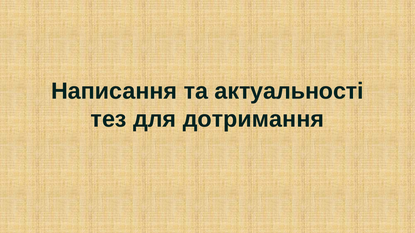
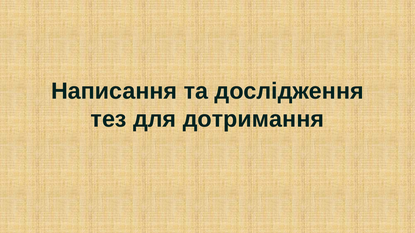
актуальності: актуальності -> дослідження
